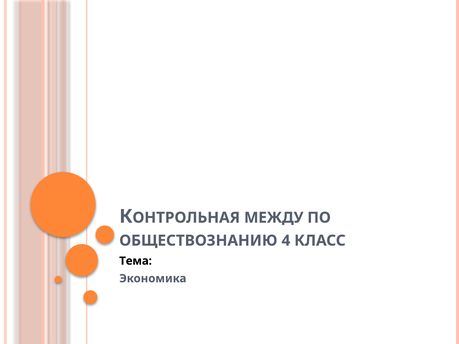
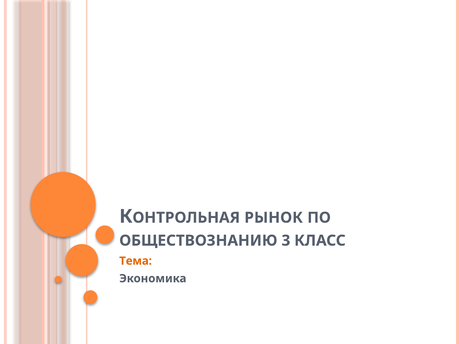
МЕЖДУ: МЕЖДУ -> РЫНОК
4: 4 -> 3
Тема colour: black -> orange
